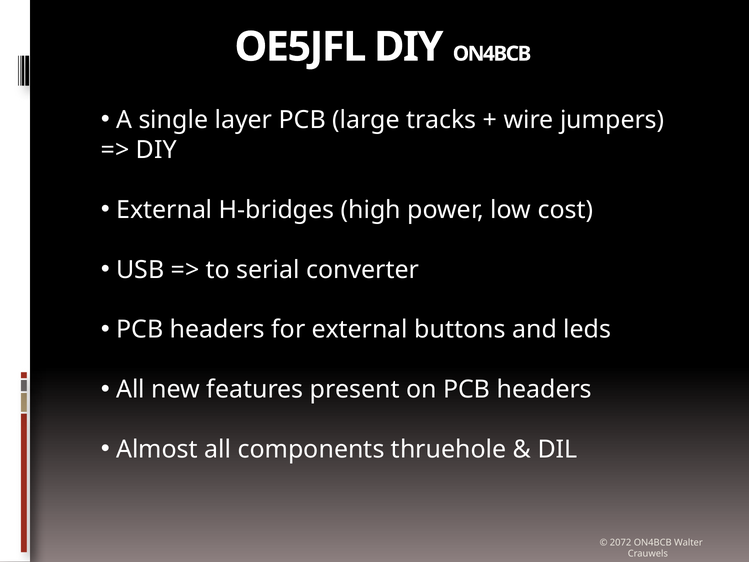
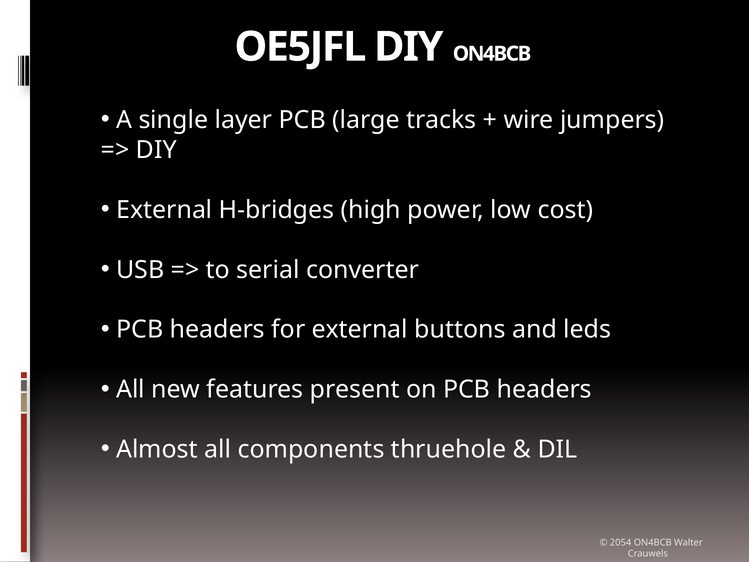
2072: 2072 -> 2054
